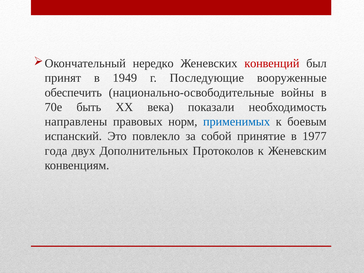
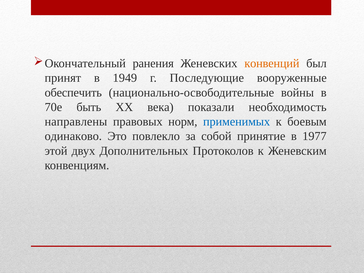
нередко: нередко -> ранения
конвенций colour: red -> orange
испанский: испанский -> одинаково
года: года -> этой
